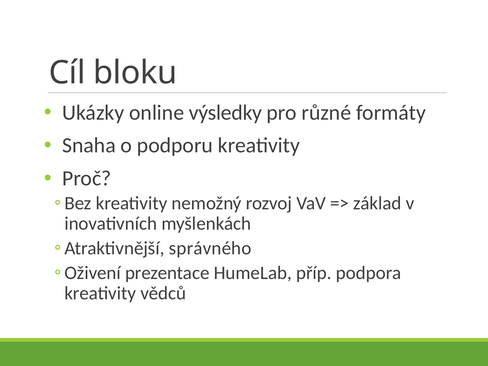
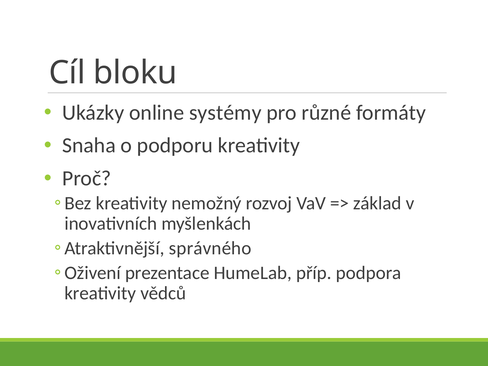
výsledky: výsledky -> systémy
